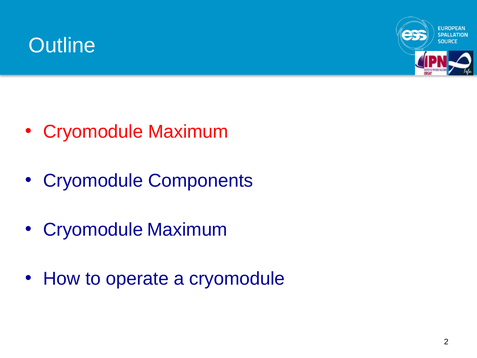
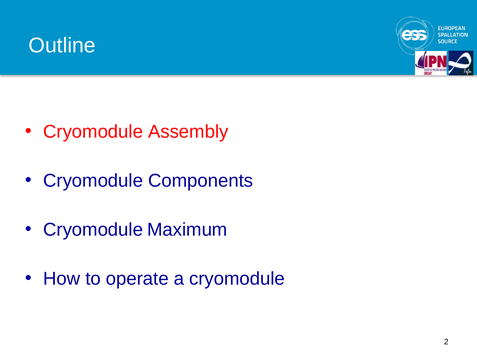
Maximum at (188, 132): Maximum -> Assembly
